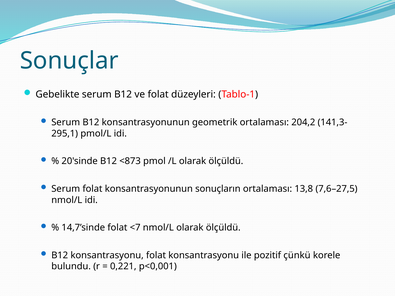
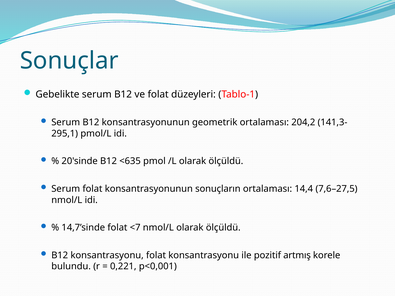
<873: <873 -> <635
13,8: 13,8 -> 14,4
çünkü: çünkü -> artmış
